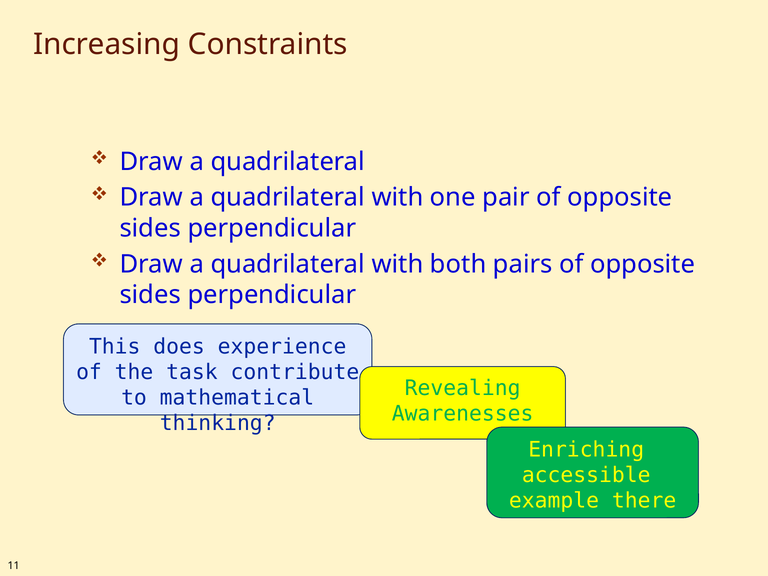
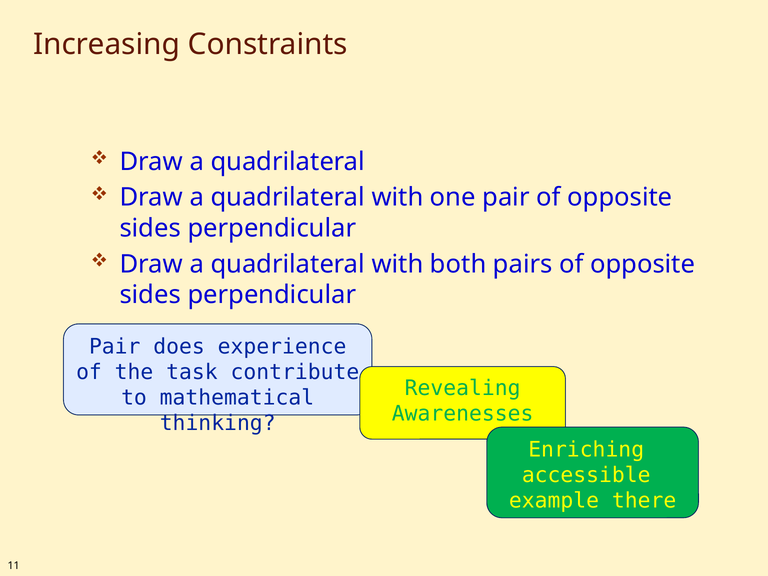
This at (115, 346): This -> Pair
